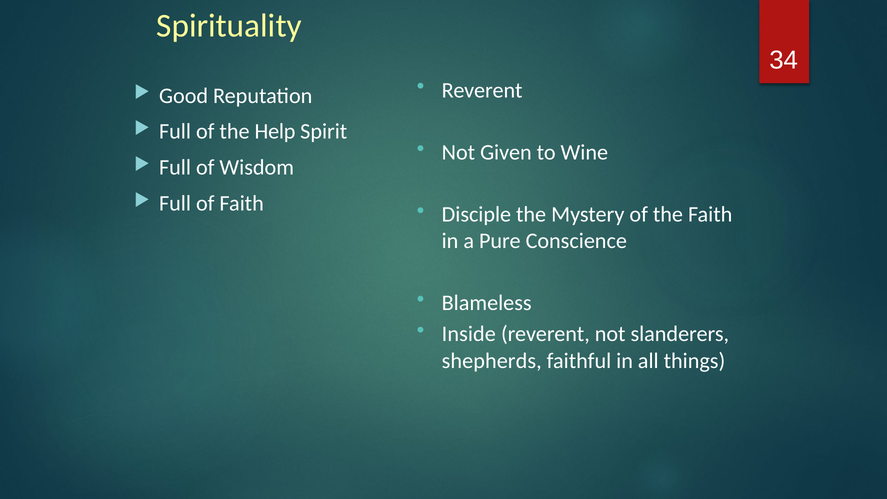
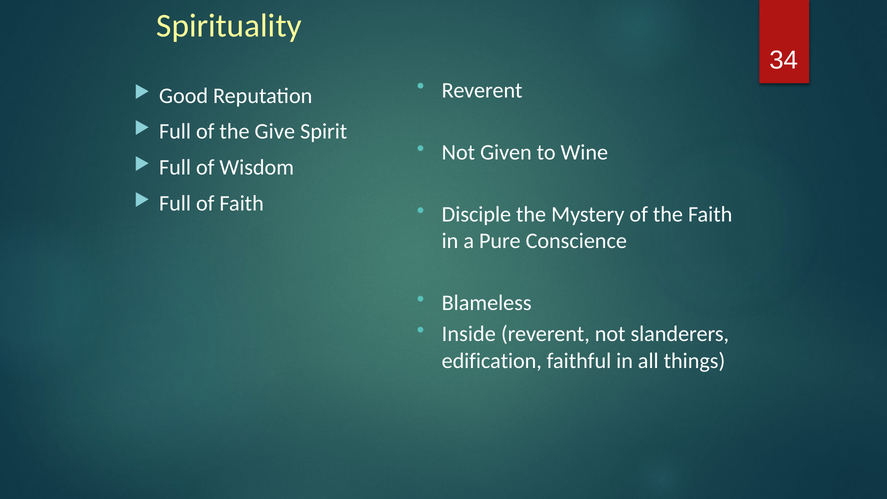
Help: Help -> Give
shepherds: shepherds -> edification
